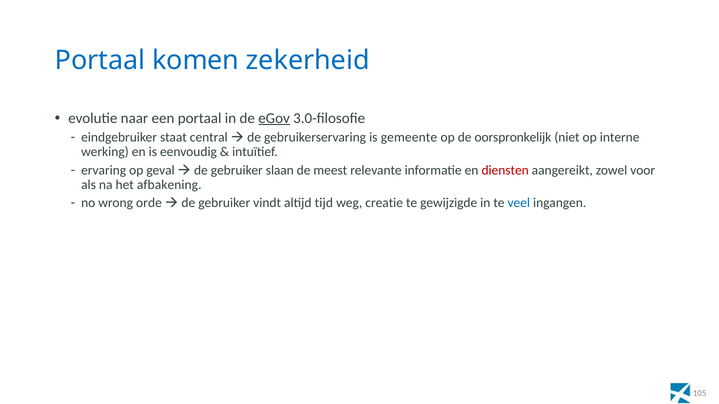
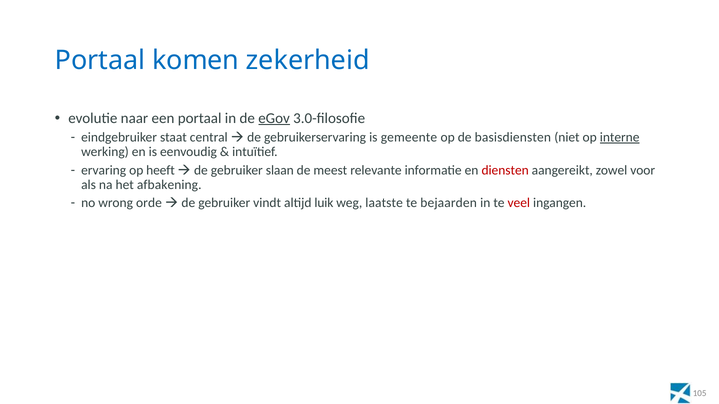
oorspronkelijk: oorspronkelijk -> basisdiensten
interne underline: none -> present
geval: geval -> heeft
tijd: tijd -> luik
creatie: creatie -> laatste
gewijzigde: gewijzigde -> bejaarden
veel colour: blue -> red
